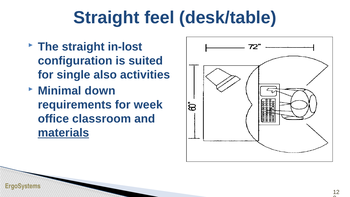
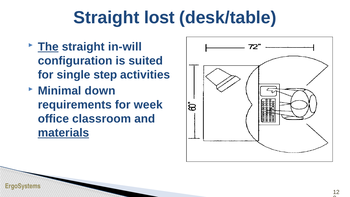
feel: feel -> lost
The underline: none -> present
in-lost: in-lost -> in-will
also: also -> step
